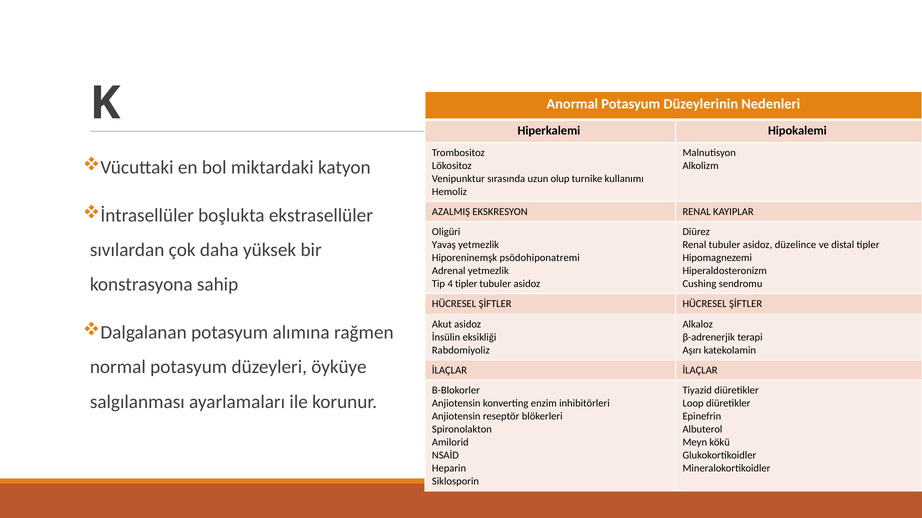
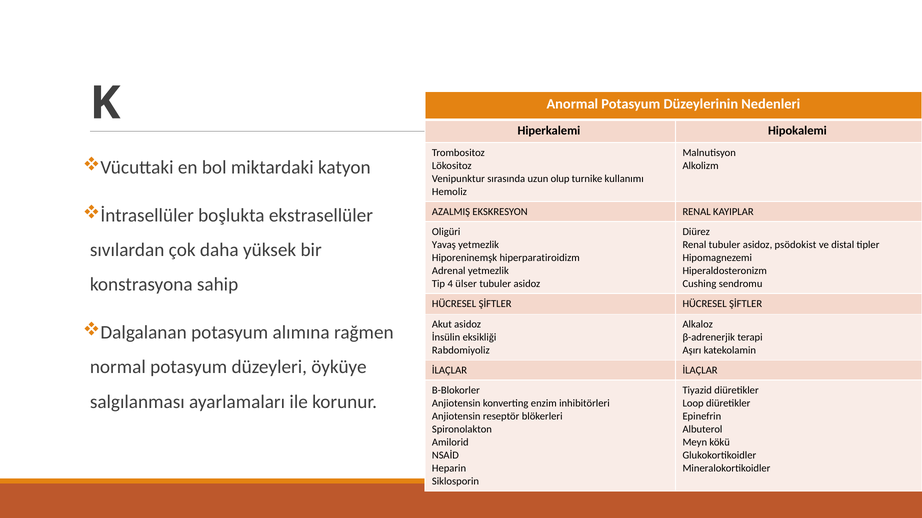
düzelince: düzelince -> psödokist
psödohiponatremi: psödohiponatremi -> hiperparatiroidizm
4 tipler: tipler -> ülser
